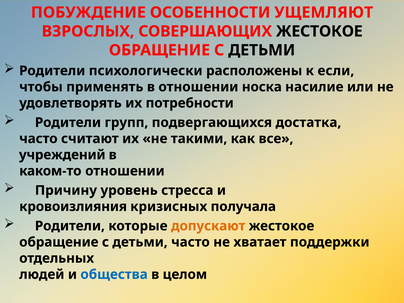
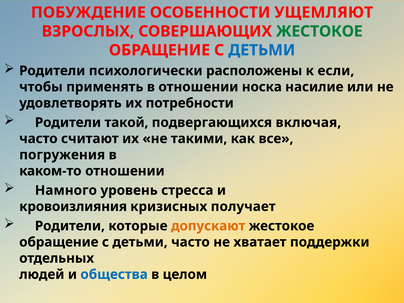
ЖЕСТОКОЕ at (319, 31) colour: black -> green
ДЕТЬМИ at (262, 50) colour: black -> blue
групп: групп -> такой
достатка: достатка -> включая
учреждений: учреждений -> погружения
Причину: Причину -> Намного
получала: получала -> получает
